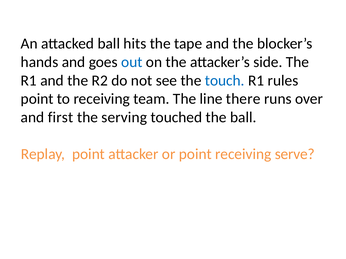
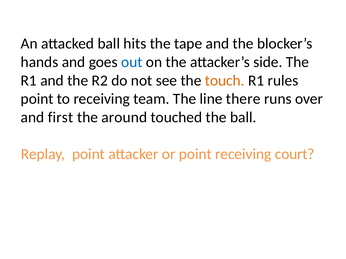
touch colour: blue -> orange
serving: serving -> around
serve: serve -> court
